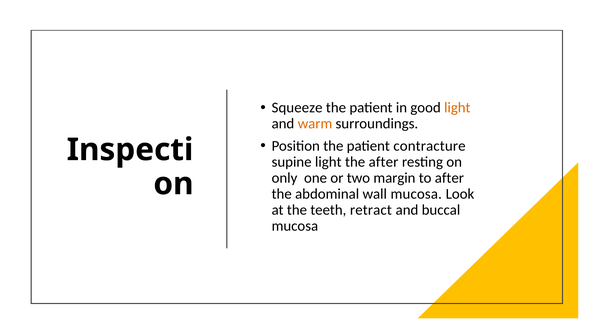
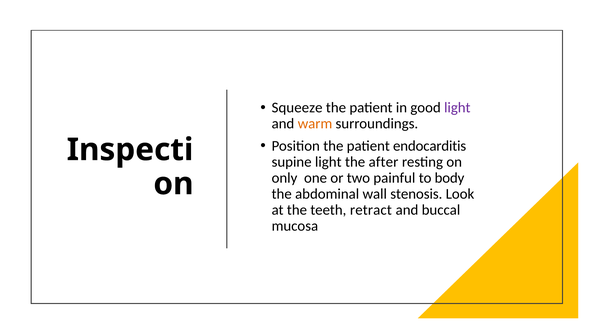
light at (457, 108) colour: orange -> purple
contracture: contracture -> endocarditis
margin: margin -> painful
to after: after -> body
wall mucosa: mucosa -> stenosis
